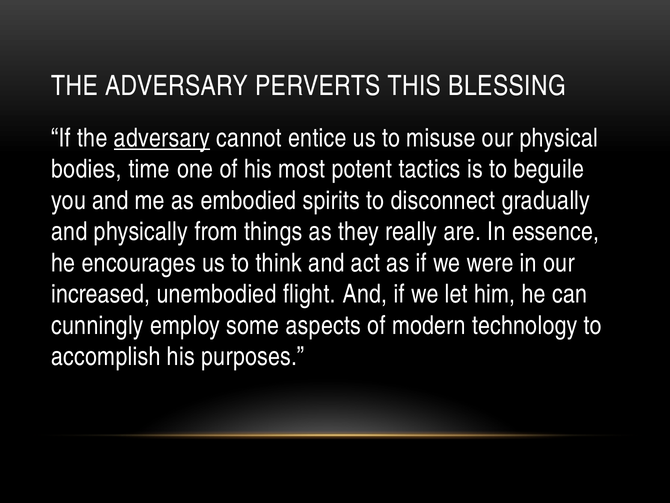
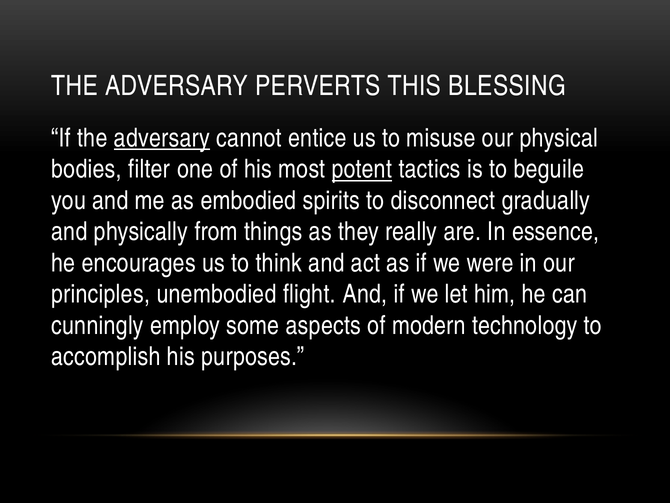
time: time -> filter
potent underline: none -> present
increased: increased -> principles
